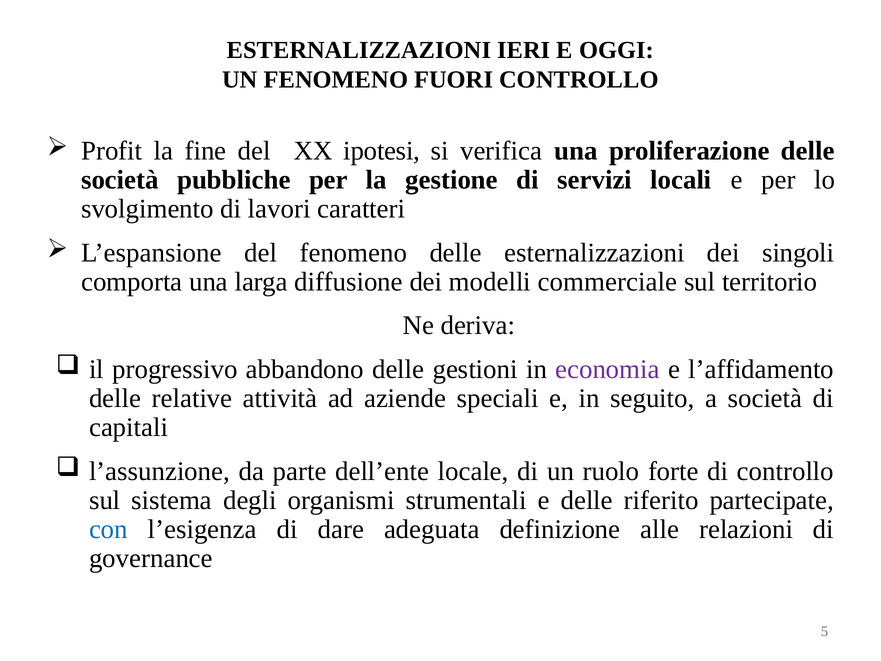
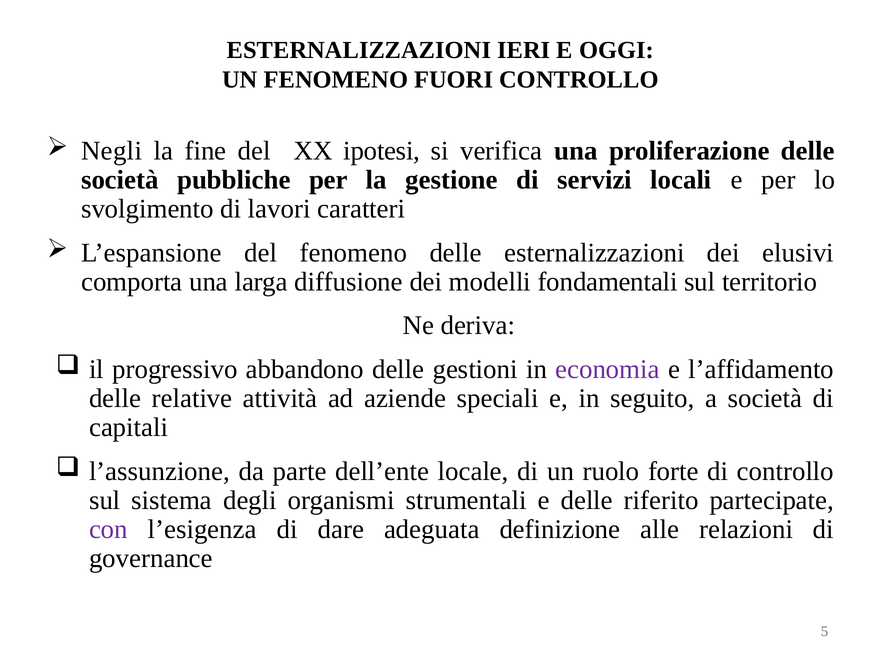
Profit: Profit -> Negli
singoli: singoli -> elusivi
commerciale: commerciale -> fondamentali
con colour: blue -> purple
